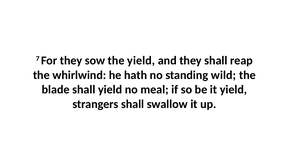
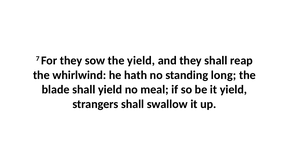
wild: wild -> long
